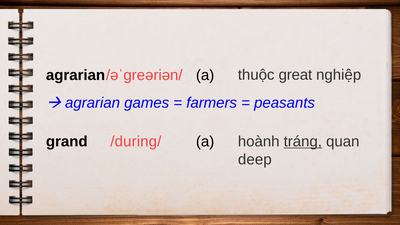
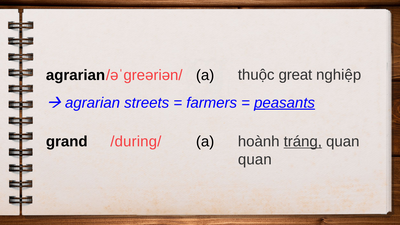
games: games -> streets
peasants underline: none -> present
deep at (255, 160): deep -> quan
